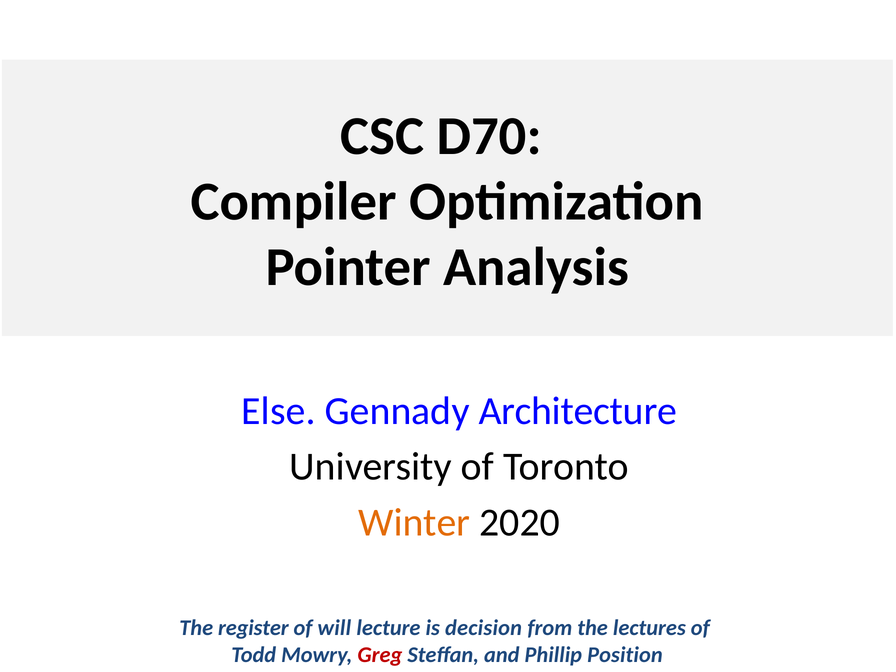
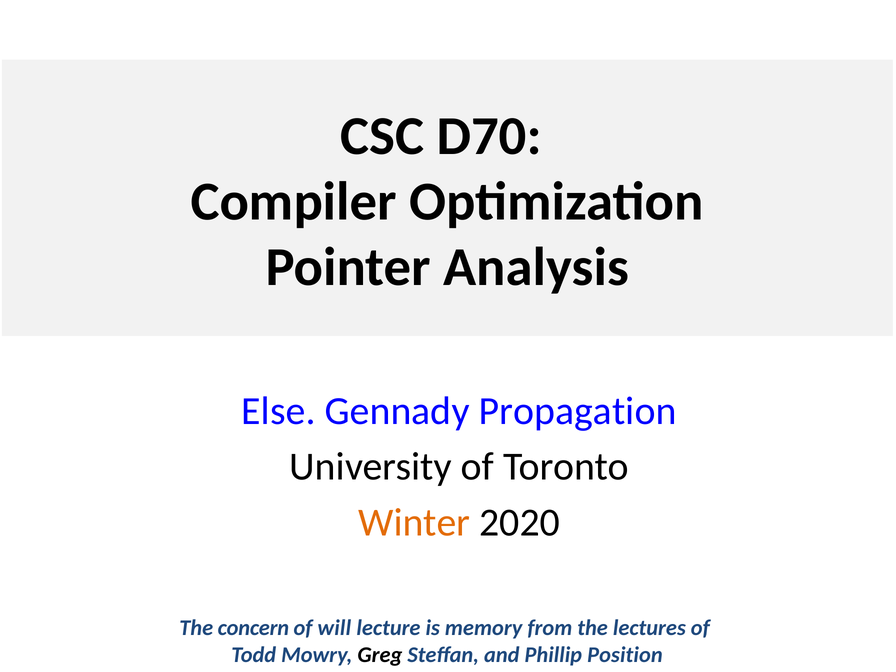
Architecture: Architecture -> Propagation
register: register -> concern
decision: decision -> memory
Greg colour: red -> black
